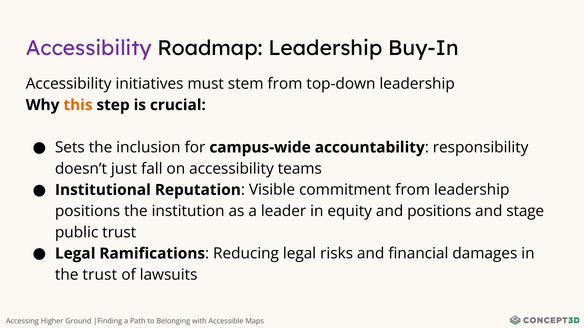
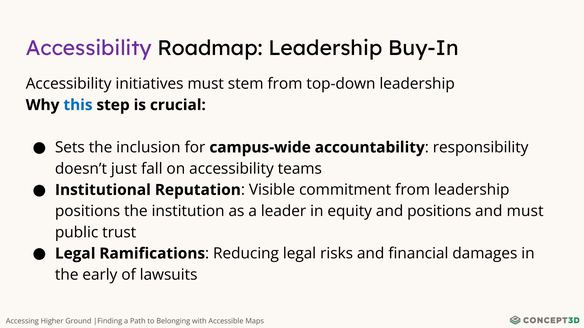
this colour: orange -> blue
and stage: stage -> must
the trust: trust -> early
